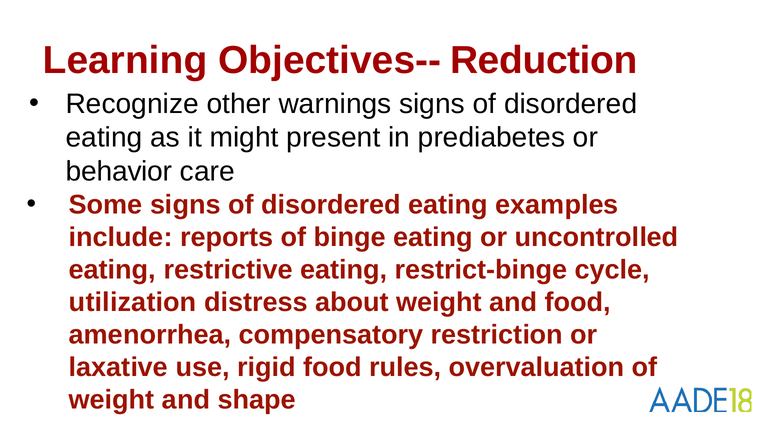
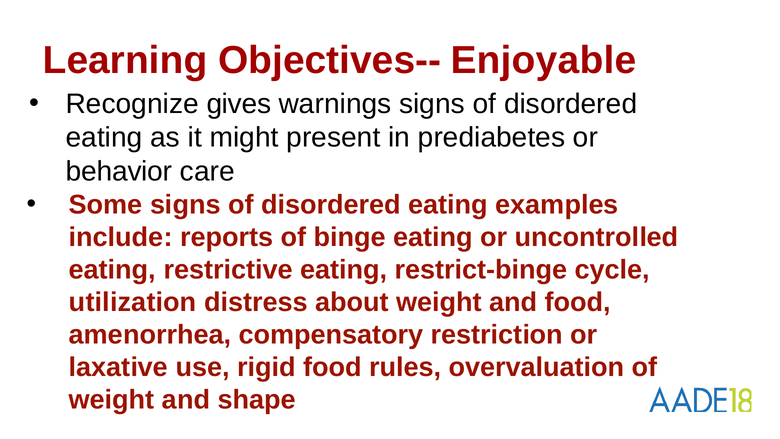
Reduction: Reduction -> Enjoyable
other: other -> gives
